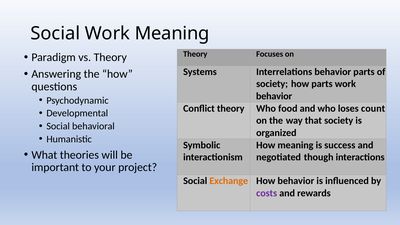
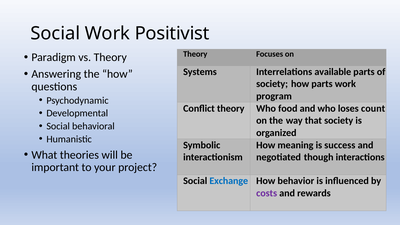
Work Meaning: Meaning -> Positivist
Interrelations behavior: behavior -> available
behavior at (274, 96): behavior -> program
Exchange colour: orange -> blue
